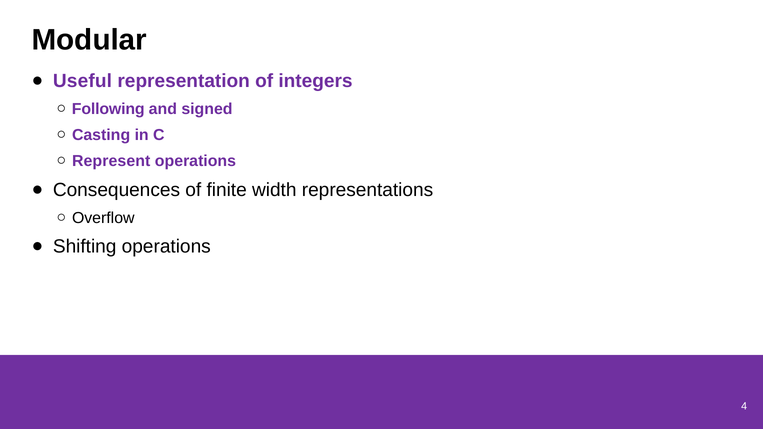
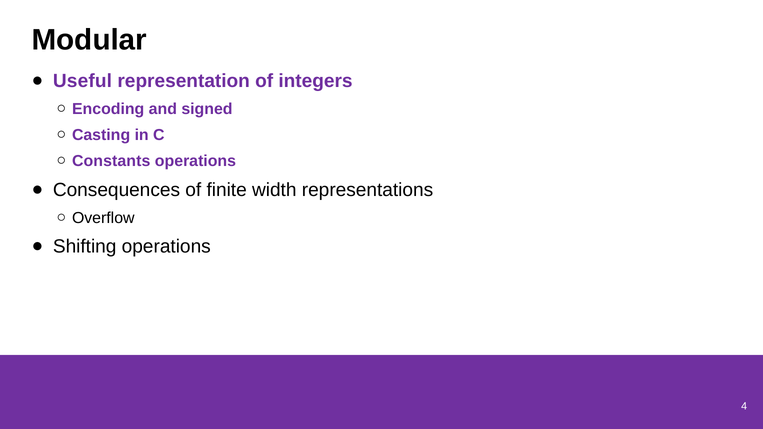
Following: Following -> Encoding
Represent: Represent -> Constants
